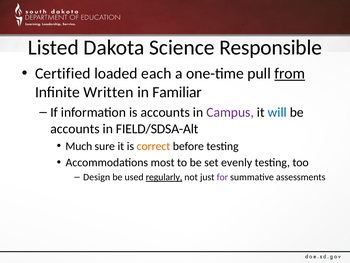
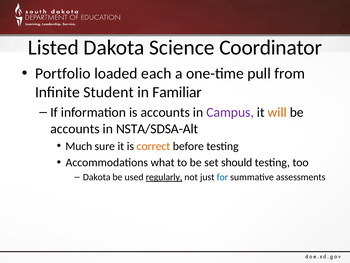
Responsible: Responsible -> Coordinator
Certified: Certified -> Portfolio
from underline: present -> none
Written: Written -> Student
will colour: blue -> orange
FIELD/SDSA-Alt: FIELD/SDSA-Alt -> NSTA/SDSA-Alt
most: most -> what
evenly: evenly -> should
Design at (97, 177): Design -> Dakota
for colour: purple -> blue
